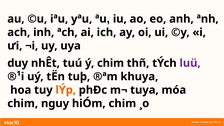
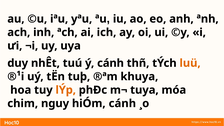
ý chim: chim -> cánh
luü colour: purple -> orange
hiÓm chim: chim -> cánh
